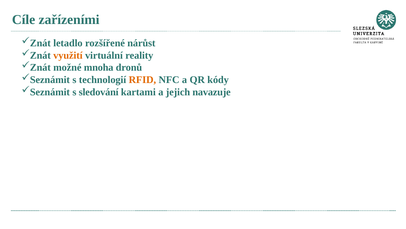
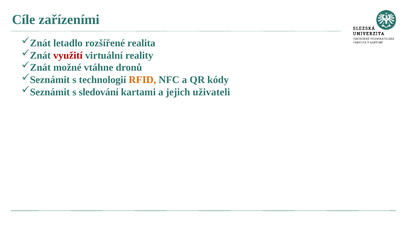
nárůst: nárůst -> realita
využití colour: orange -> red
mnoha: mnoha -> vtáhne
navazuje: navazuje -> uživateli
